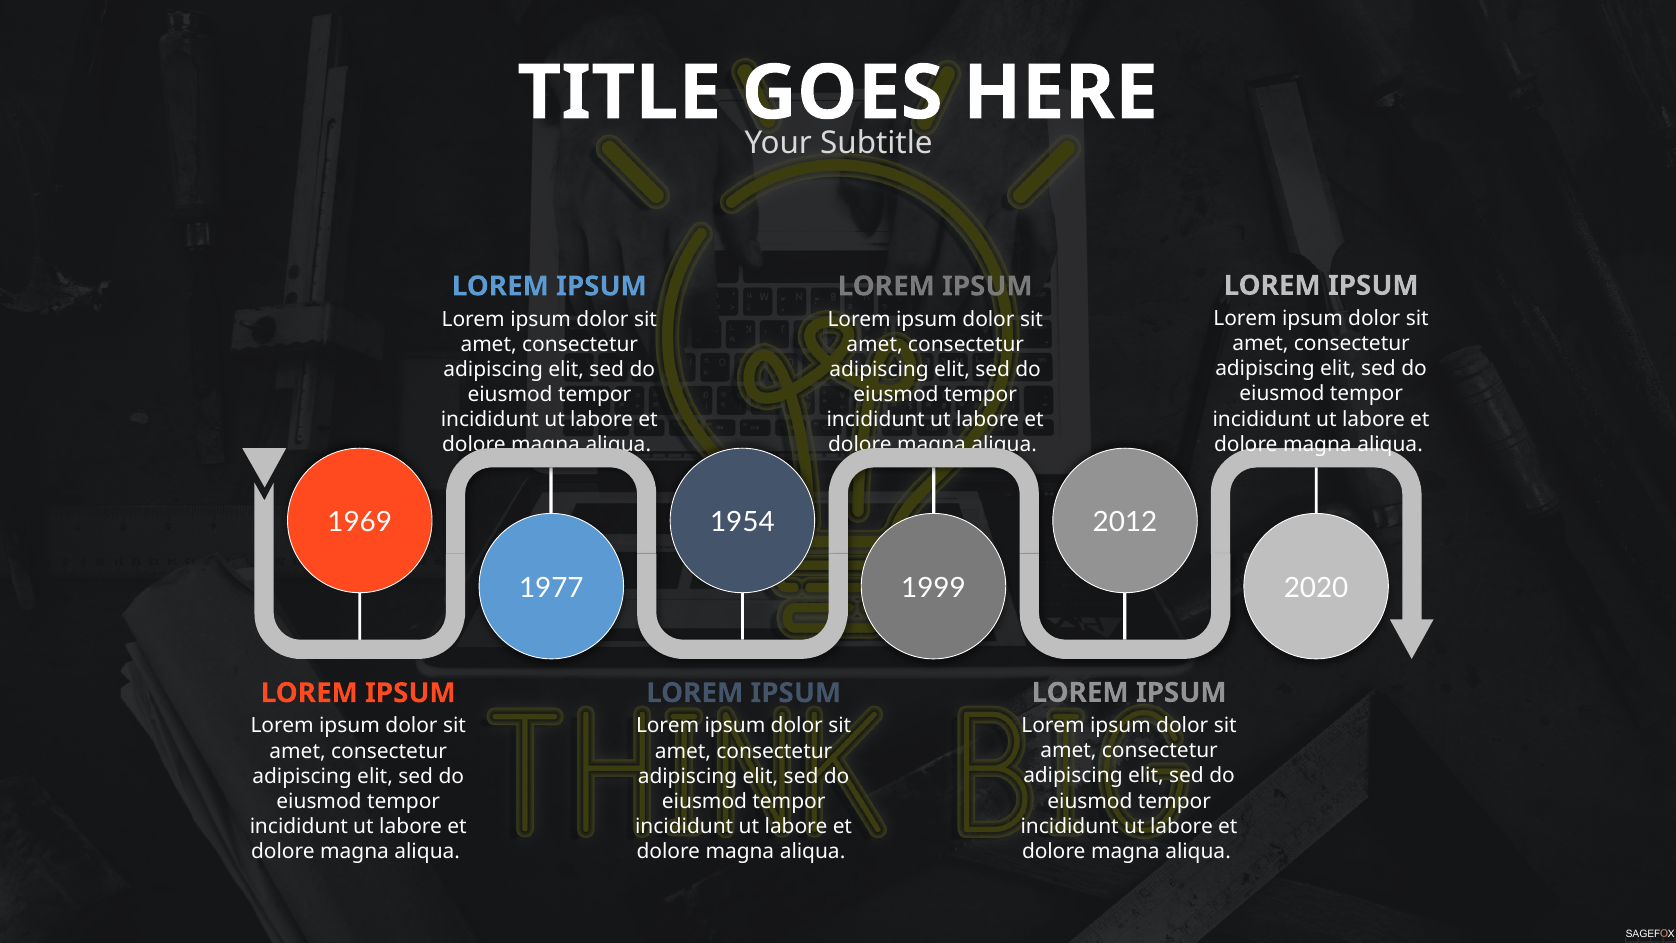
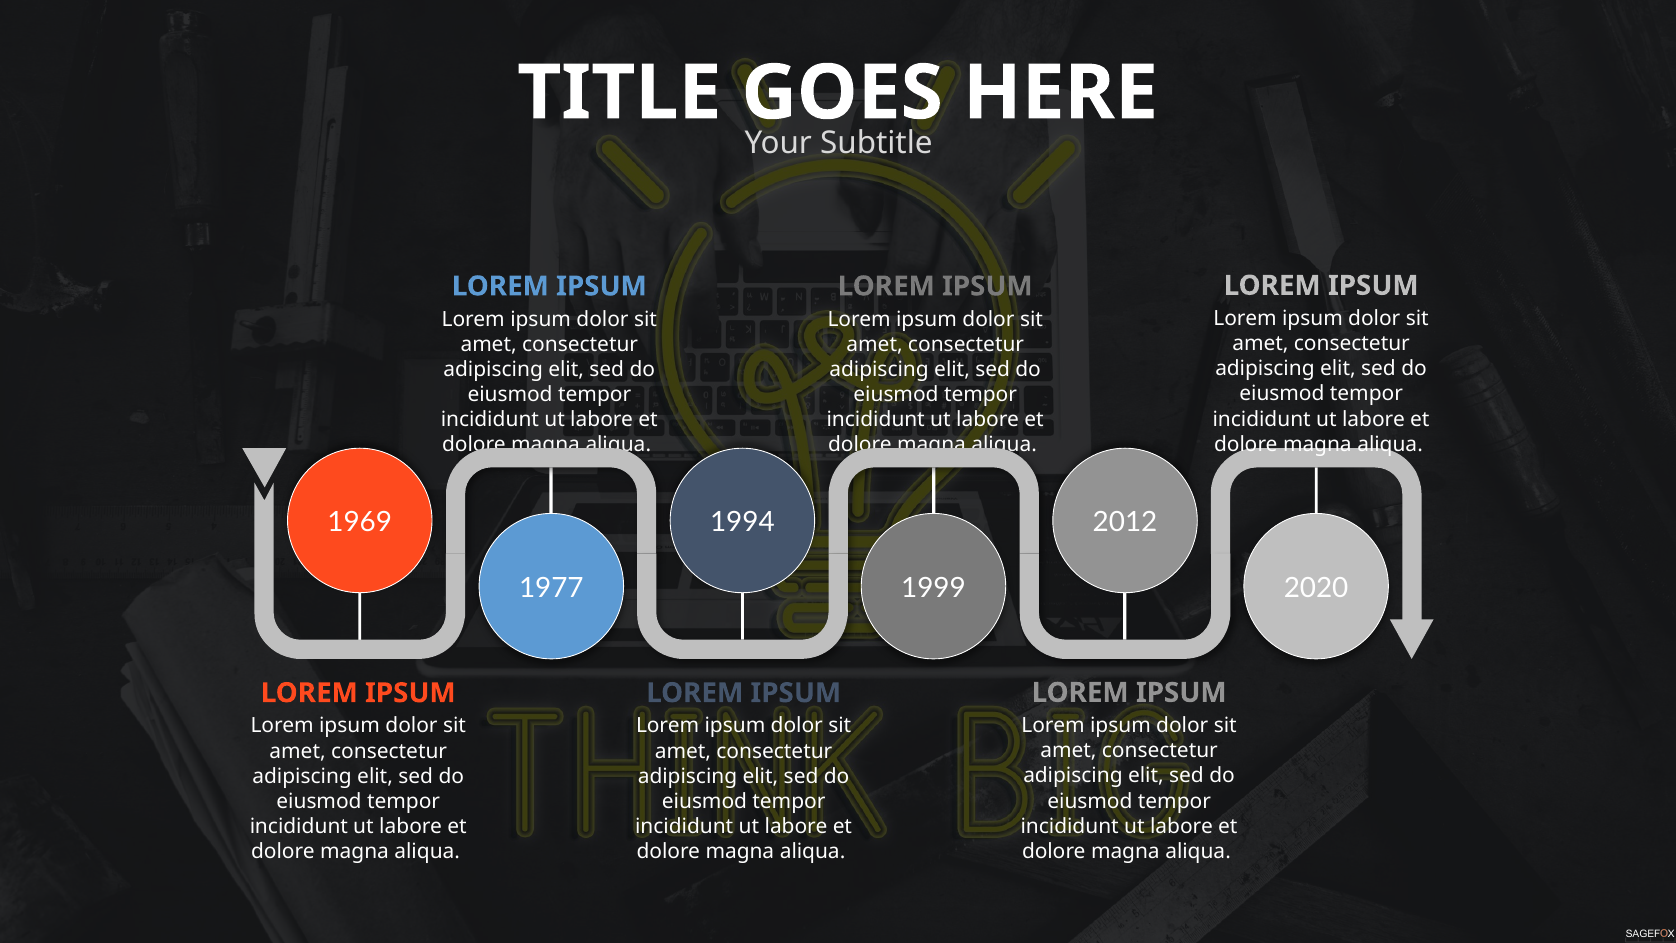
1954: 1954 -> 1994
